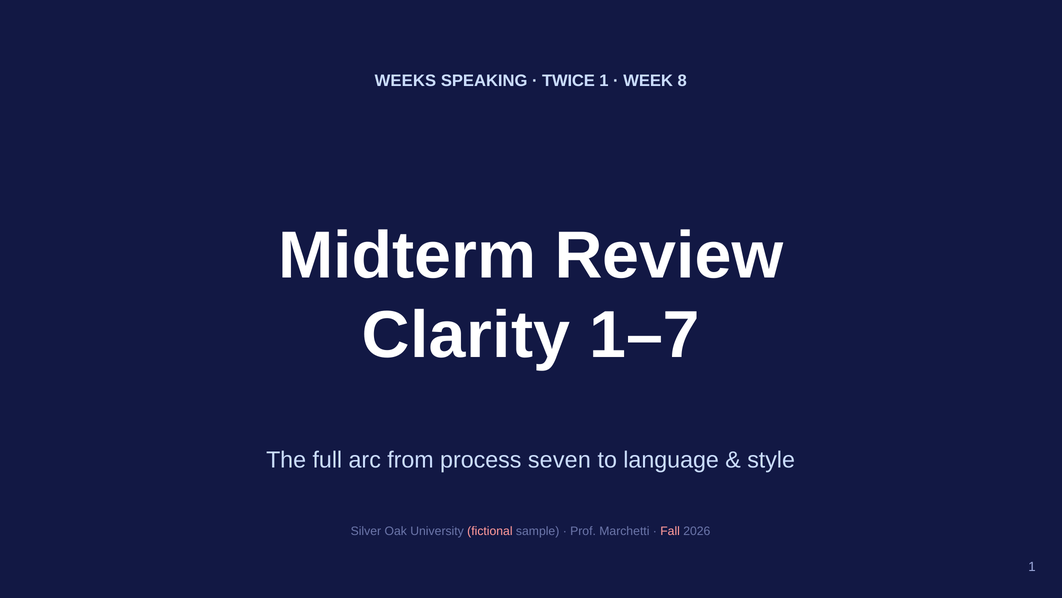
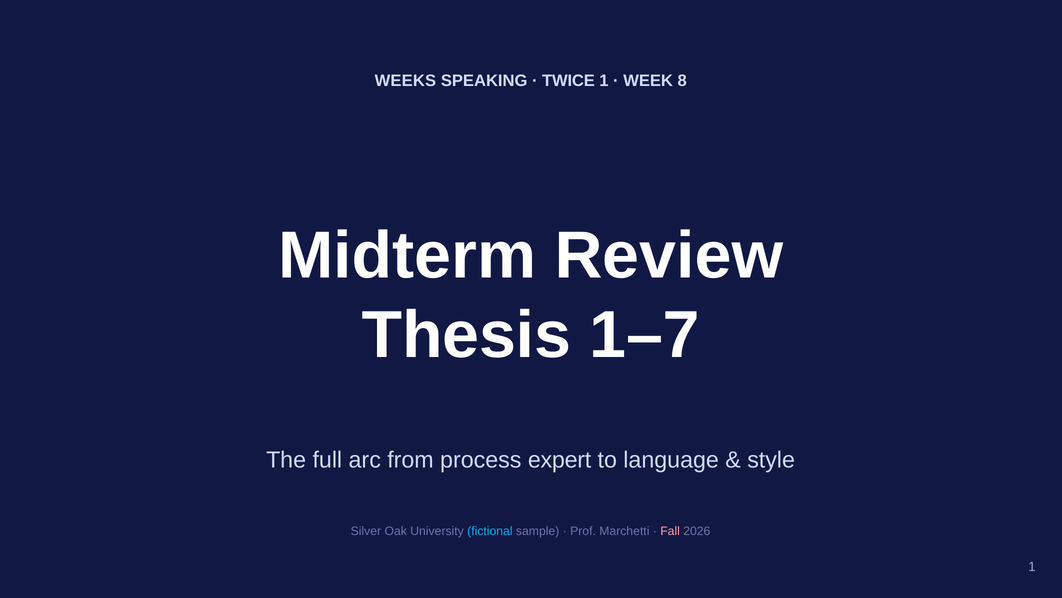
Clarity: Clarity -> Thesis
seven: seven -> expert
fictional colour: pink -> light blue
